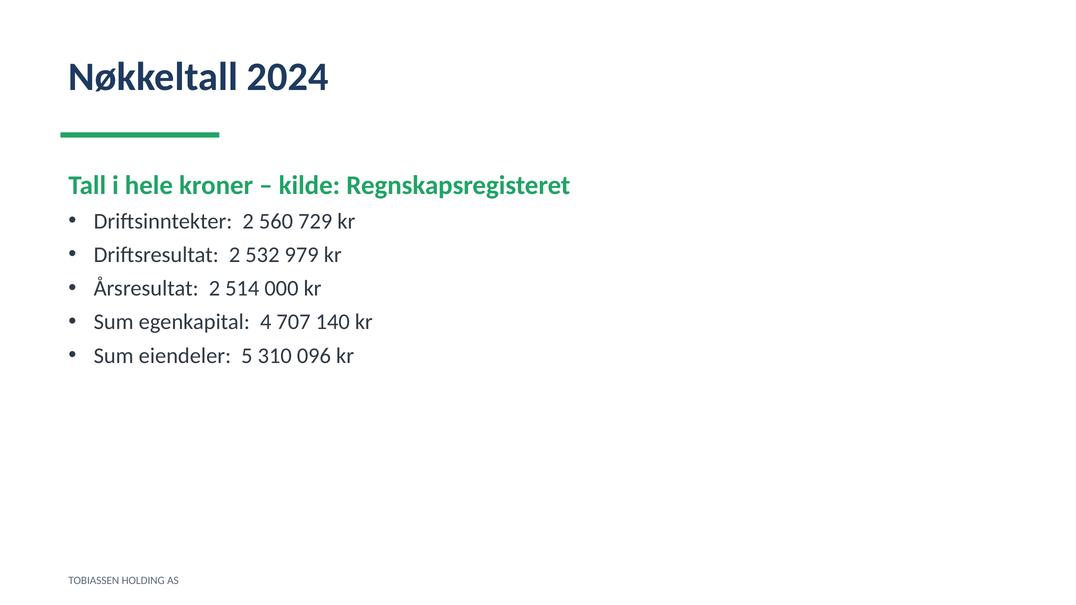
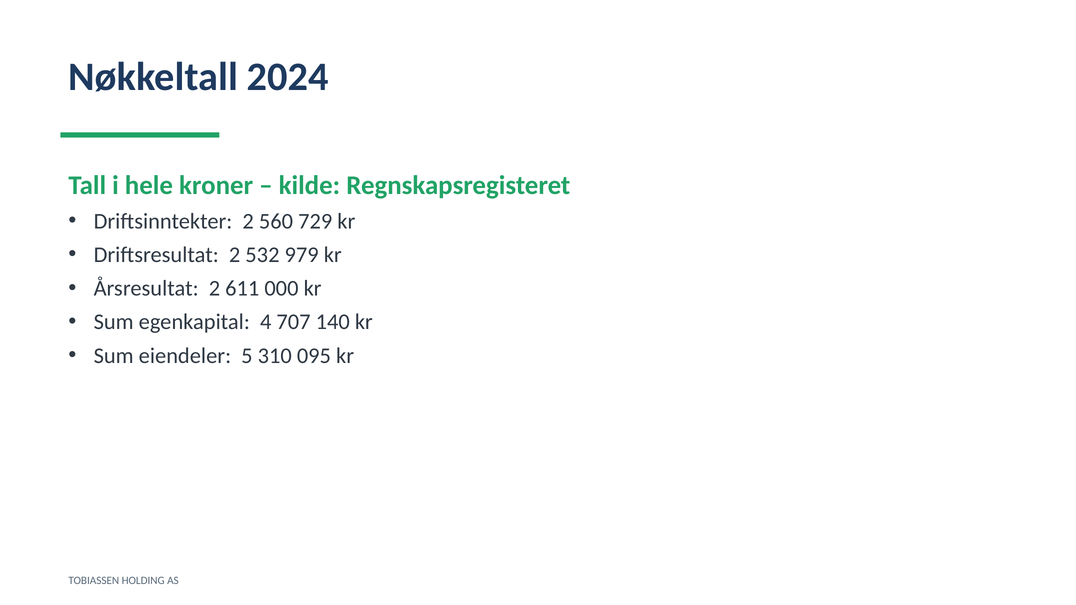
514: 514 -> 611
096: 096 -> 095
